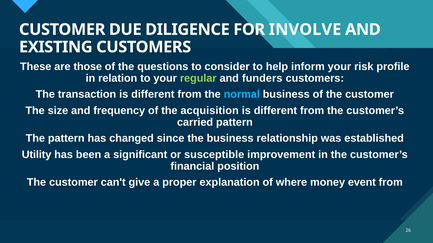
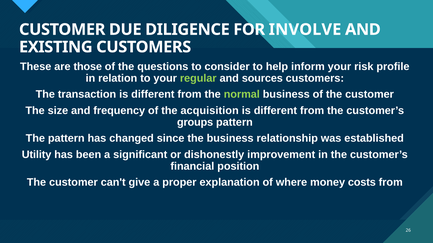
funders: funders -> sources
normal colour: light blue -> light green
carried: carried -> groups
susceptible: susceptible -> dishonestly
event: event -> costs
